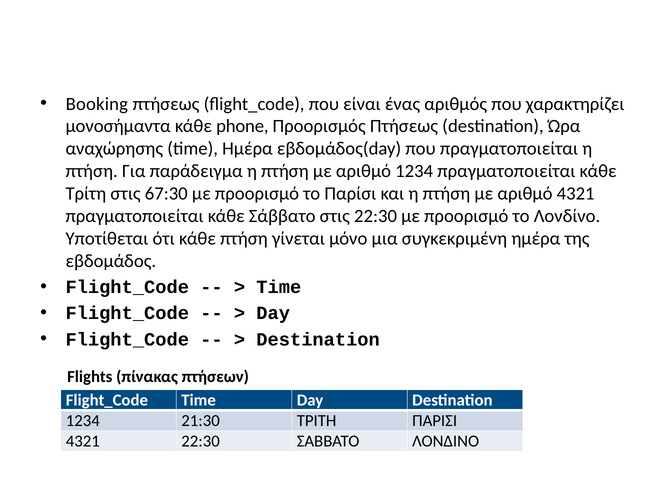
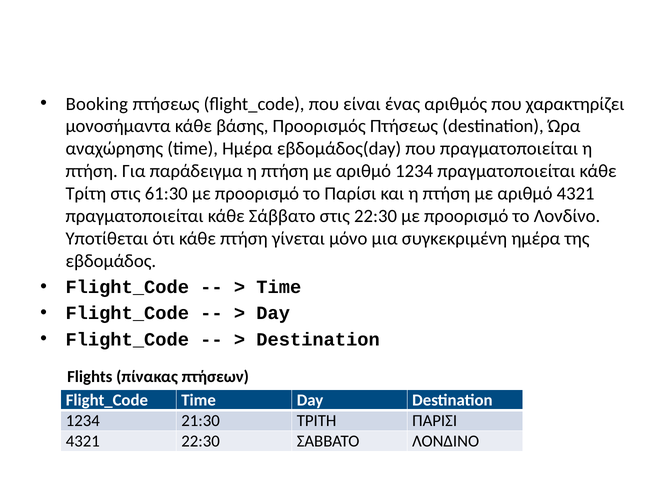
phone: phone -> βάσης
67:30: 67:30 -> 61:30
